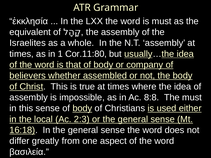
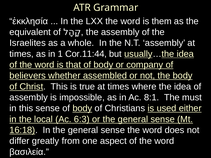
is must: must -> them
Cor.11:80: Cor.11:80 -> Cor.11:44
8:8: 8:8 -> 8:1
2:3: 2:3 -> 6:3
